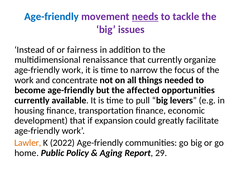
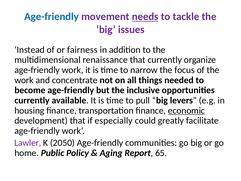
affected: affected -> inclusive
economic underline: none -> present
expansion: expansion -> especially
Lawler colour: orange -> purple
2022: 2022 -> 2050
29: 29 -> 65
